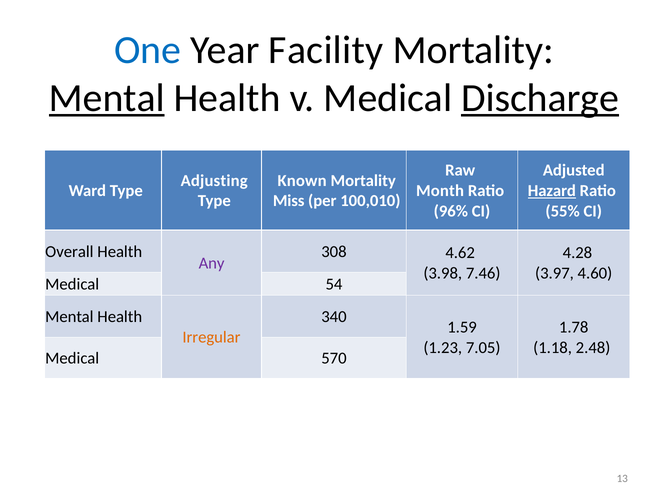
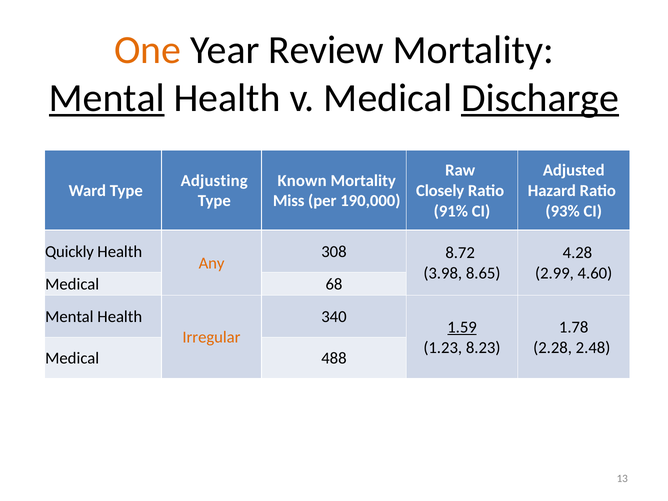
One colour: blue -> orange
Facility: Facility -> Review
Month: Month -> Closely
Hazard underline: present -> none
100,010: 100,010 -> 190,000
96%: 96% -> 91%
55%: 55% -> 93%
Overall: Overall -> Quickly
4.62: 4.62 -> 8.72
Any colour: purple -> orange
7.46: 7.46 -> 8.65
3.97: 3.97 -> 2.99
54: 54 -> 68
1.59 underline: none -> present
7.05: 7.05 -> 8.23
1.18: 1.18 -> 2.28
570: 570 -> 488
